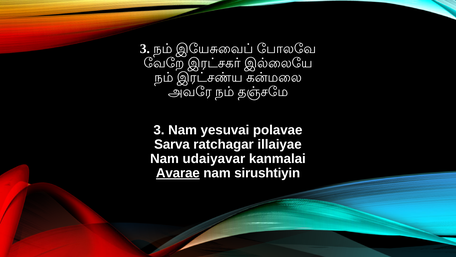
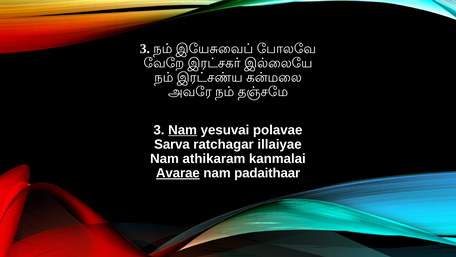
Nam at (183, 130) underline: none -> present
udaiyavar: udaiyavar -> athikaram
sirushtiyin: sirushtiyin -> padaithaar
